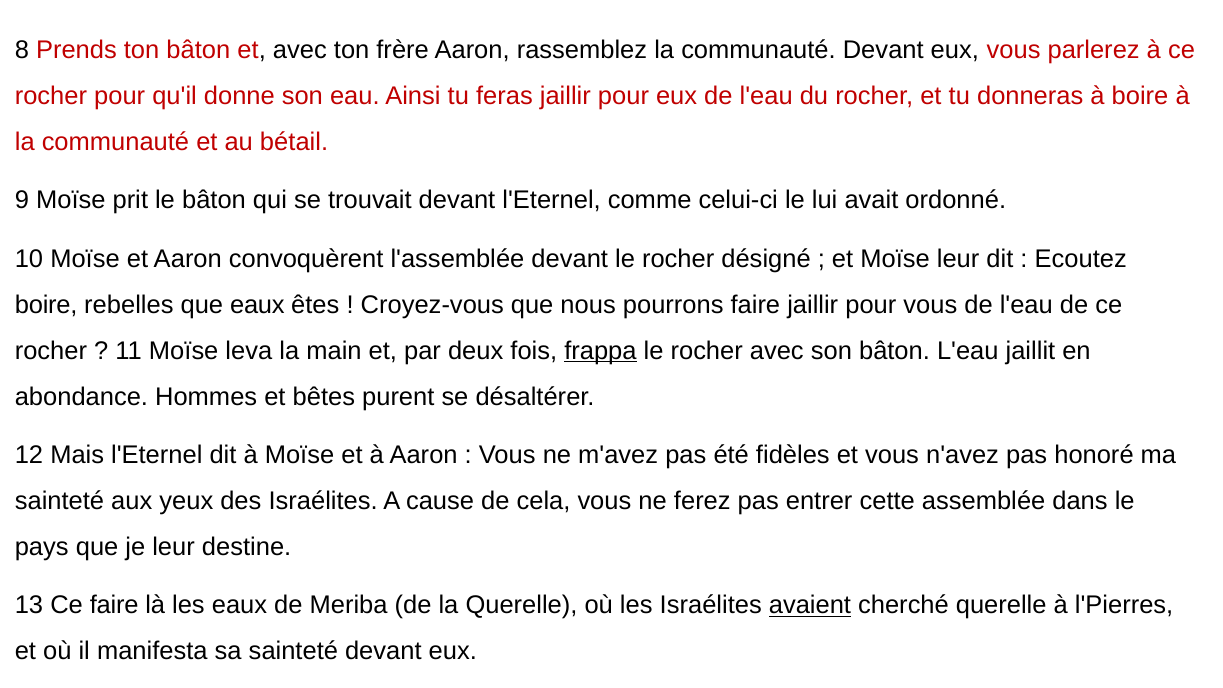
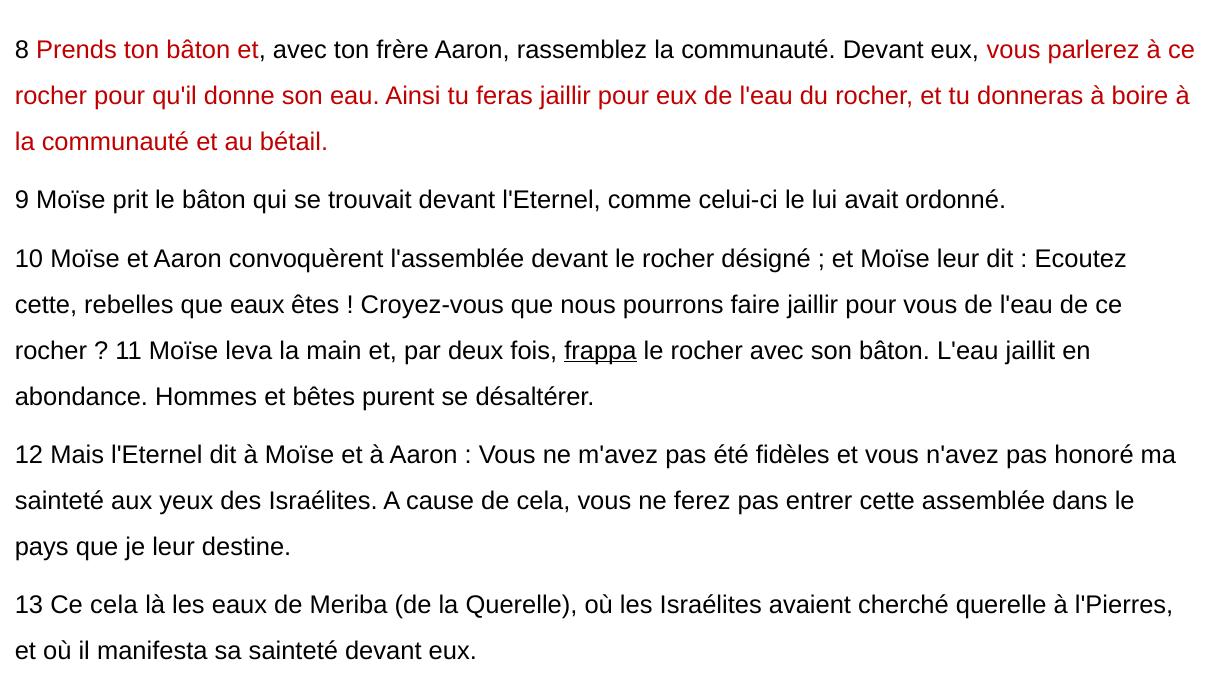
boire at (46, 305): boire -> cette
Ce faire: faire -> cela
avaient underline: present -> none
